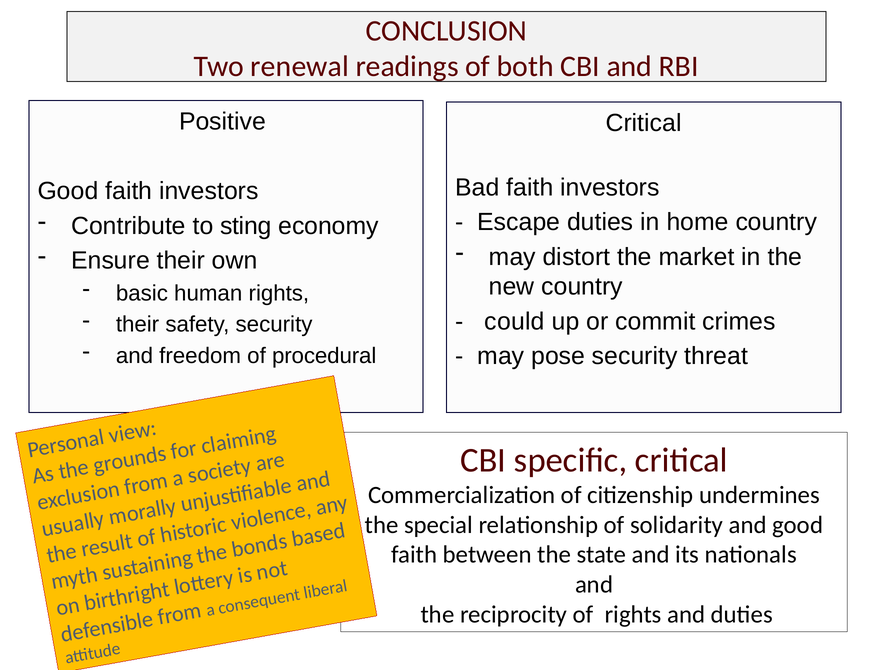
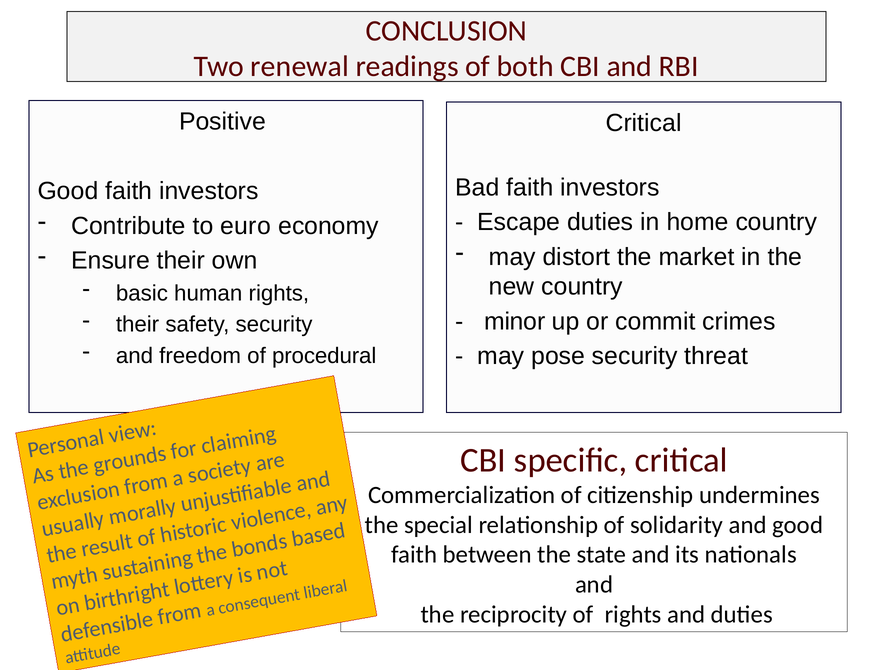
sting: sting -> euro
could: could -> minor
